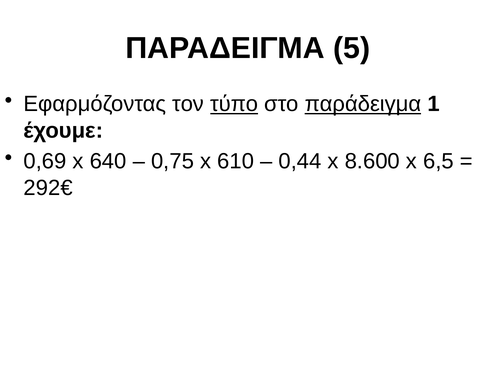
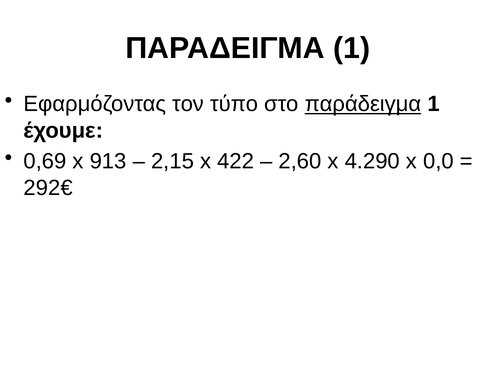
ΠΑΡΑΔΕΙΓΜΑ 5: 5 -> 1
τύπο underline: present -> none
640: 640 -> 913
0,75: 0,75 -> 2,15
610: 610 -> 422
0,44: 0,44 -> 2,60
8.600: 8.600 -> 4.290
6,5: 6,5 -> 0,0
